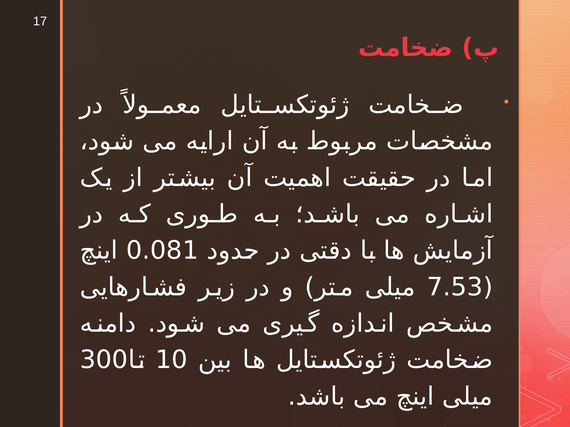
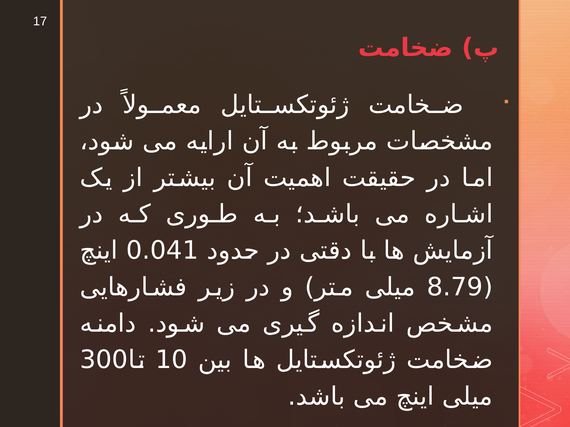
0.081: 0.081 -> 0.041
7.53: 7.53 -> 8.79
